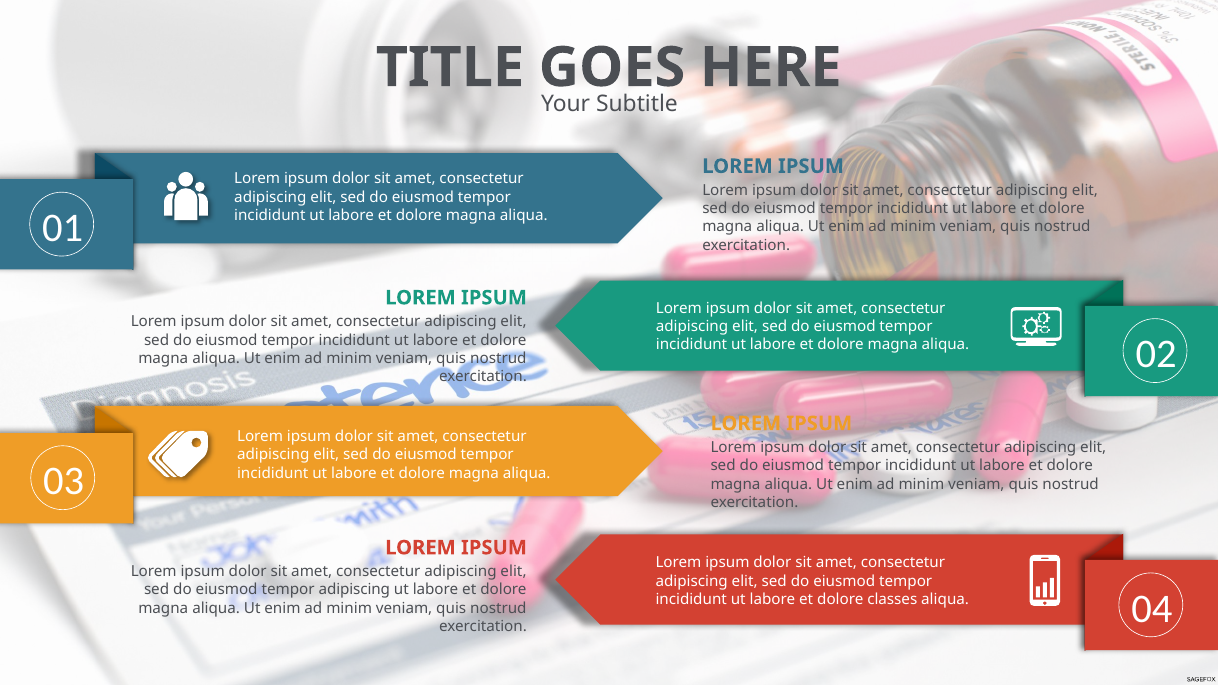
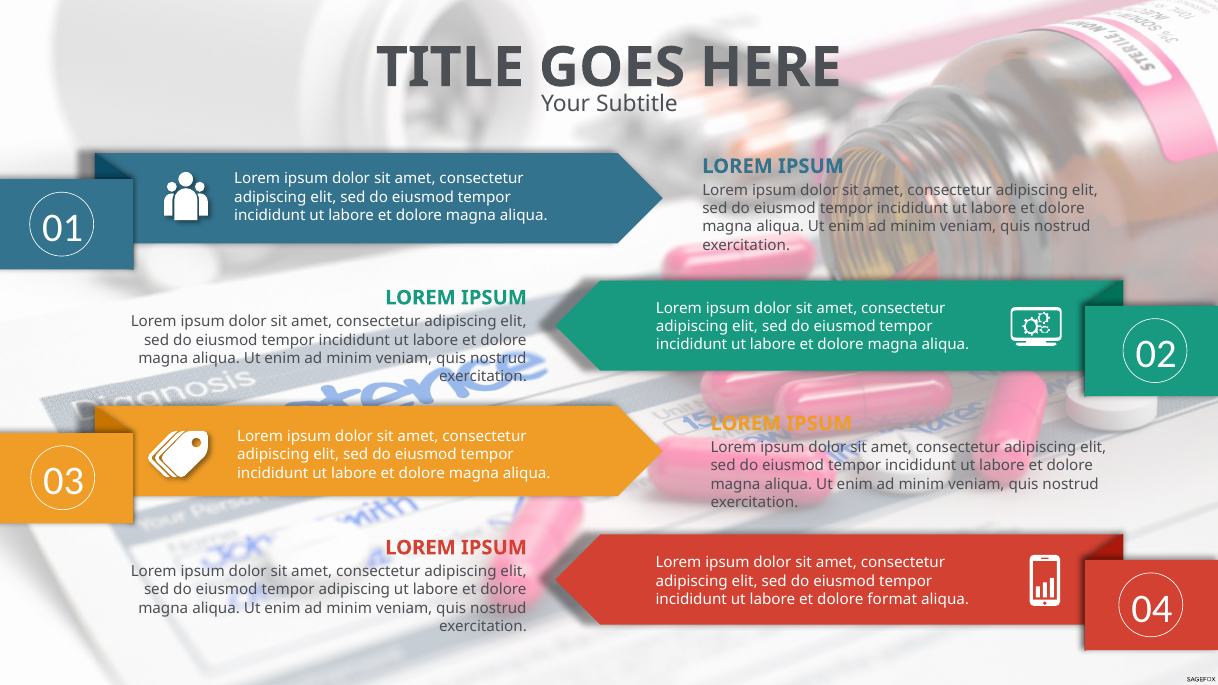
classes: classes -> format
